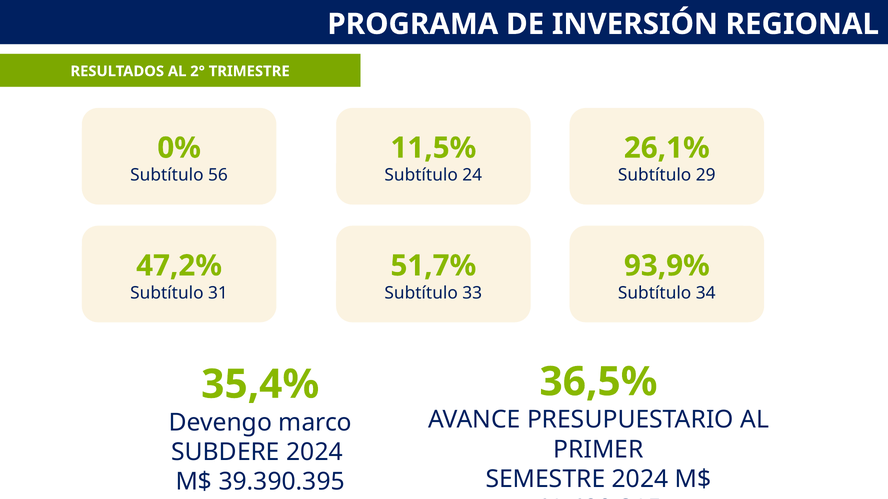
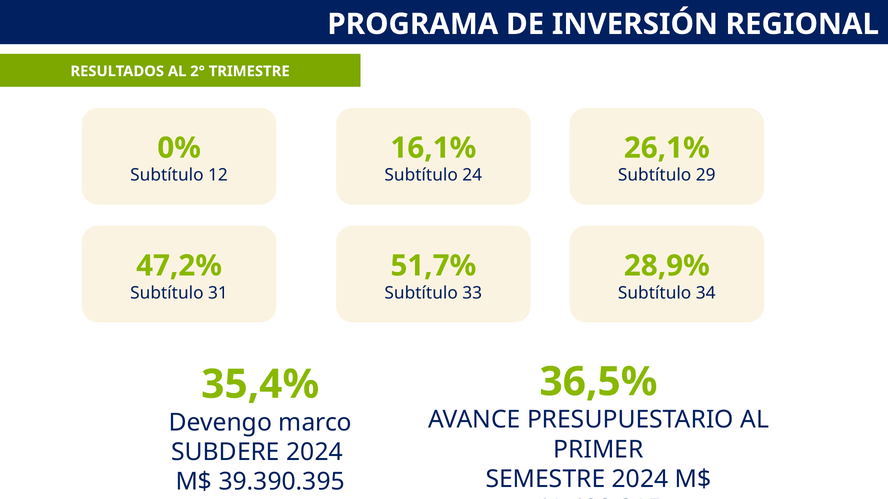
11,5%: 11,5% -> 16,1%
56: 56 -> 12
93,9%: 93,9% -> 28,9%
